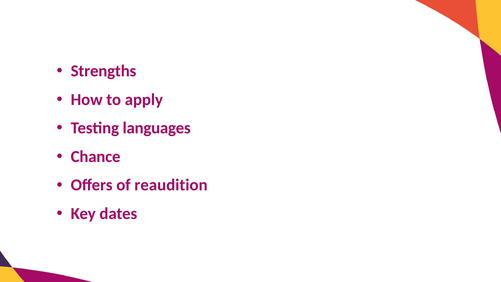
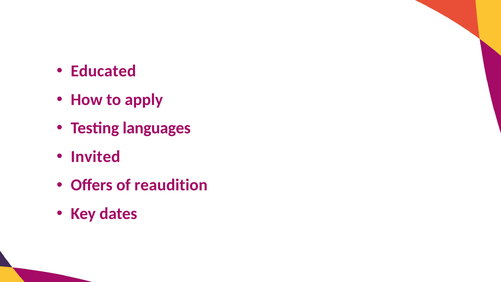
Strengths: Strengths -> Educated
Chance: Chance -> Invited
